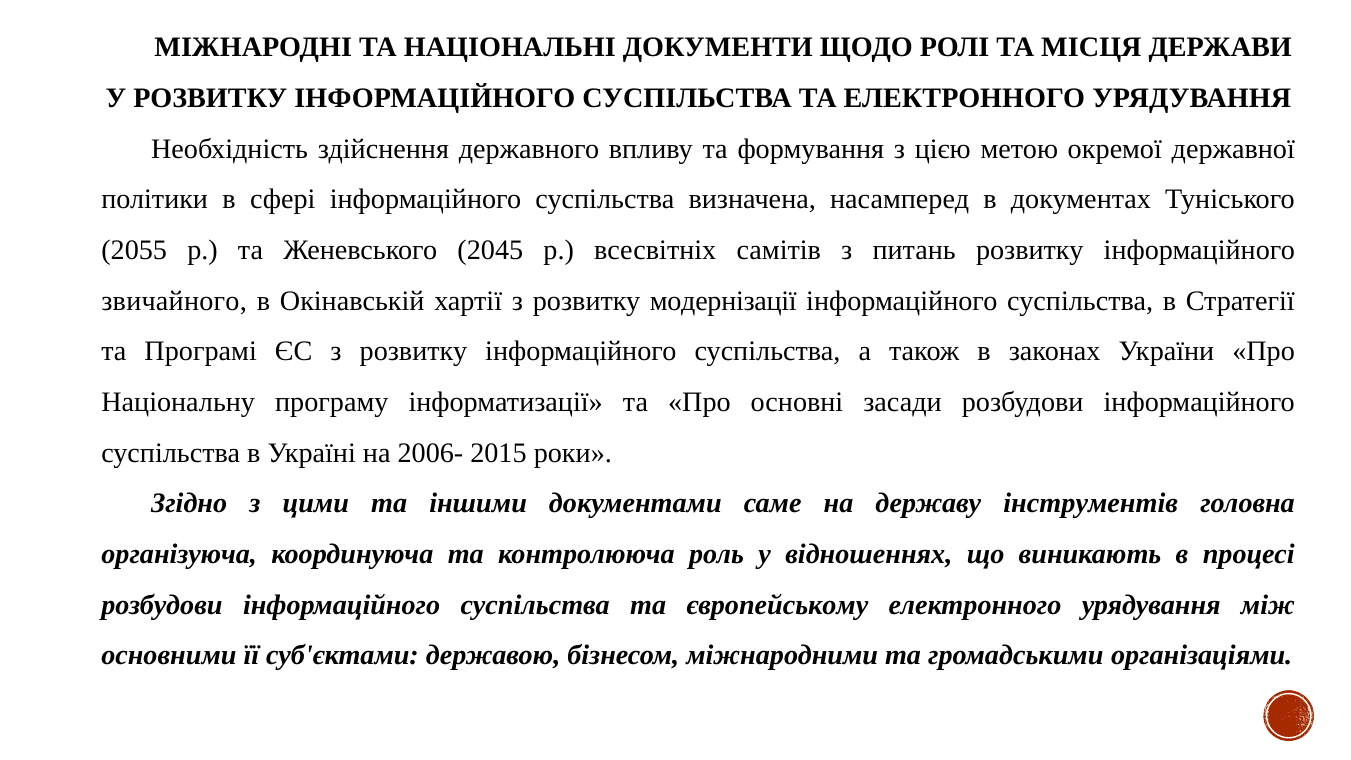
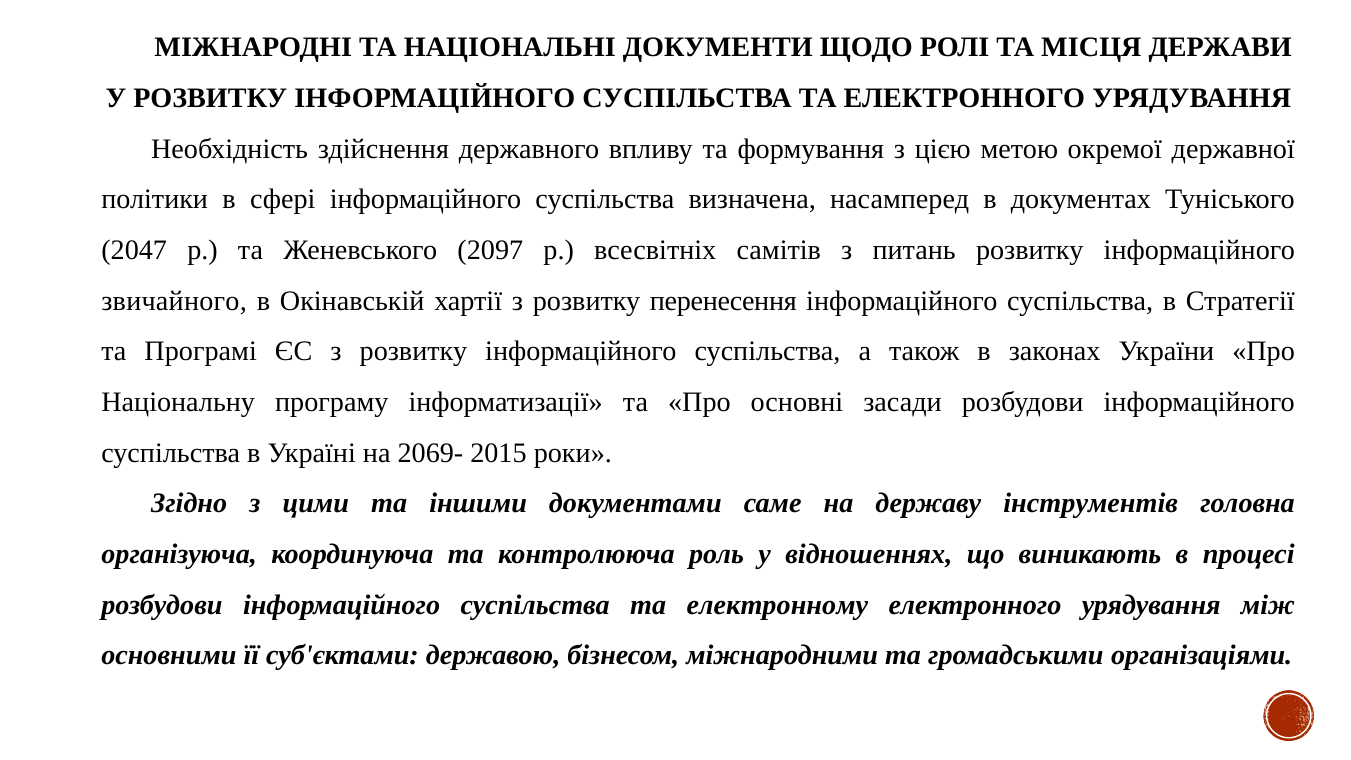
2055: 2055 -> 2047
2045: 2045 -> 2097
модернізації: модернізації -> перенесення
2006-: 2006- -> 2069-
європейському: європейському -> електронному
